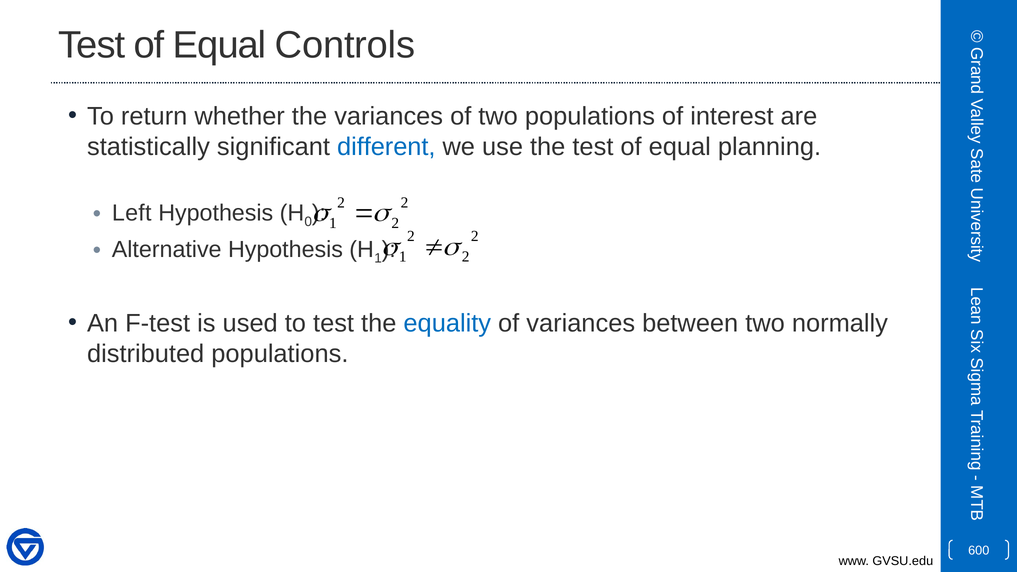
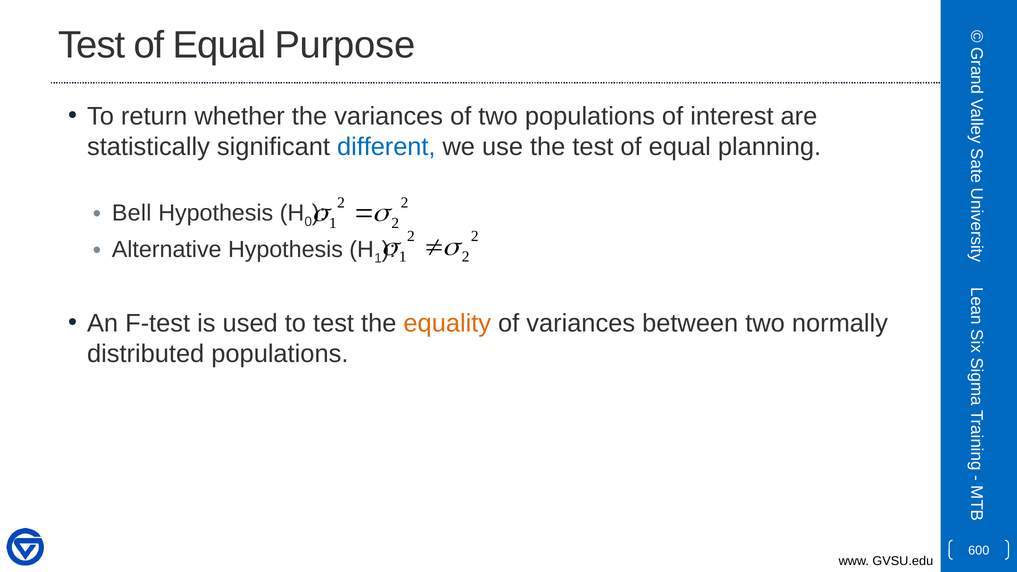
Controls: Controls -> Purpose
Left: Left -> Bell
equality colour: blue -> orange
